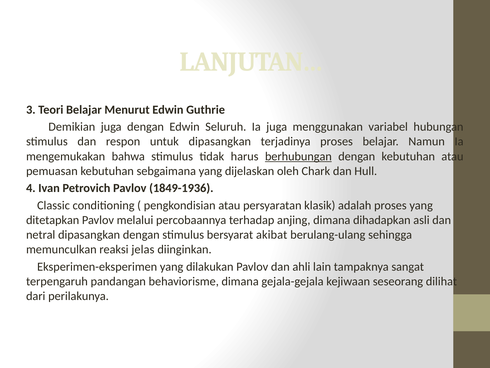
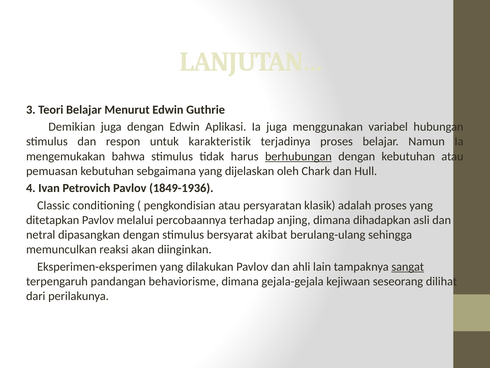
Seluruh: Seluruh -> Aplikasi
untuk dipasangkan: dipasangkan -> karakteristik
jelas: jelas -> akan
sangat underline: none -> present
